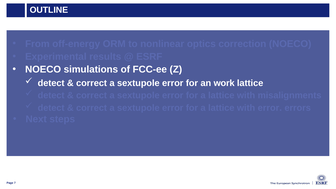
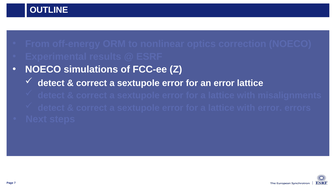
an work: work -> error
